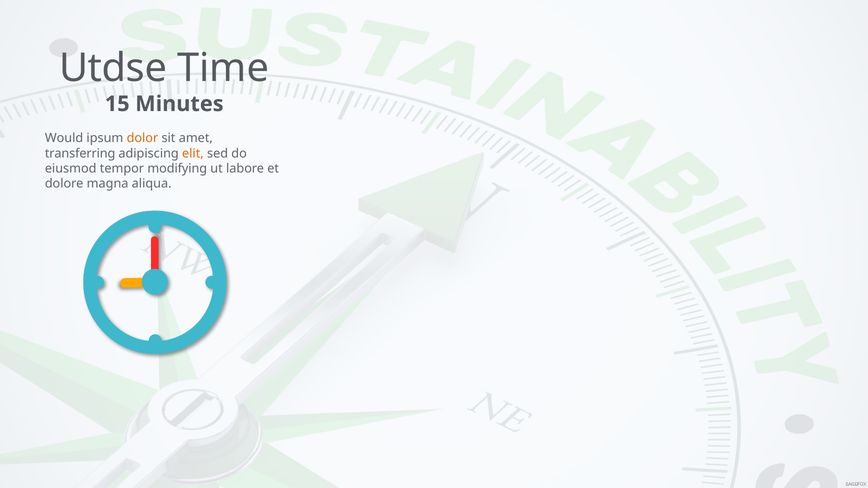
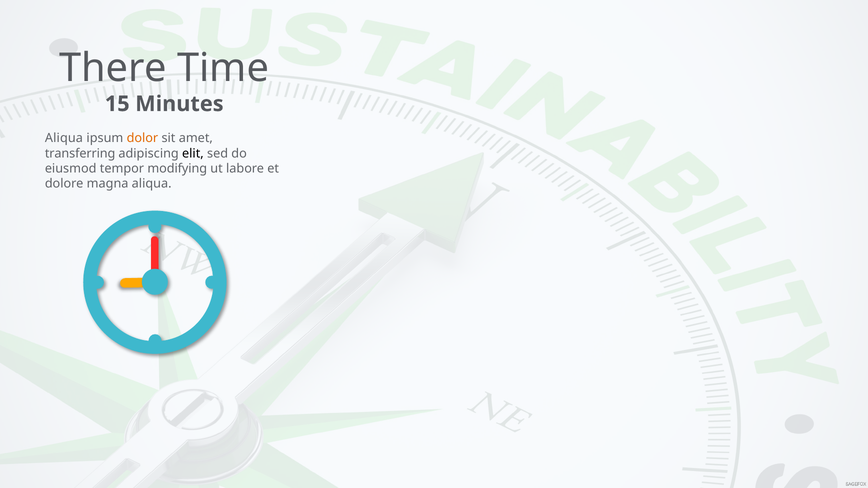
Utdse: Utdse -> There
Would at (64, 138): Would -> Aliqua
elit colour: orange -> black
